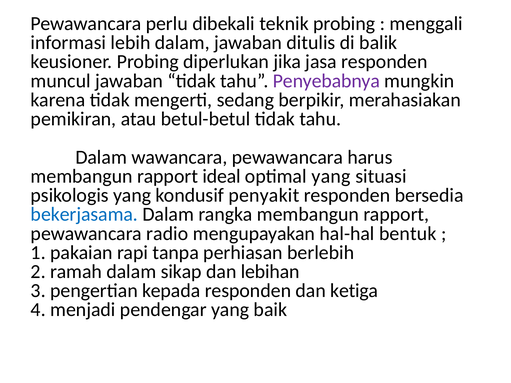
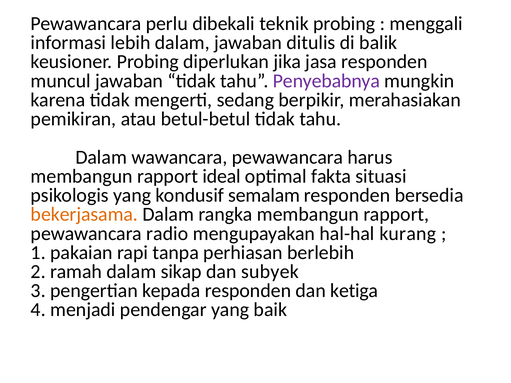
optimal yang: yang -> fakta
penyakit: penyakit -> semalam
bekerjasama colour: blue -> orange
bentuk: bentuk -> kurang
lebihan: lebihan -> subyek
